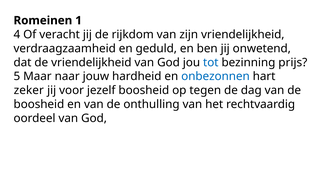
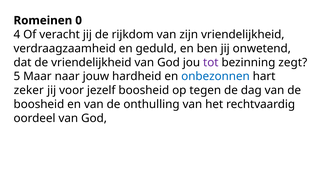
1: 1 -> 0
tot colour: blue -> purple
prijs: prijs -> zegt
